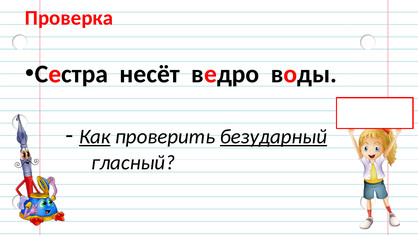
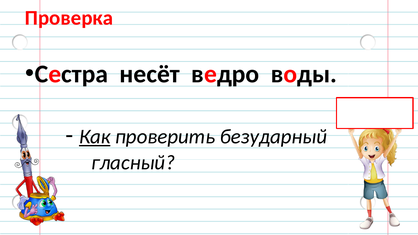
безударный underline: present -> none
